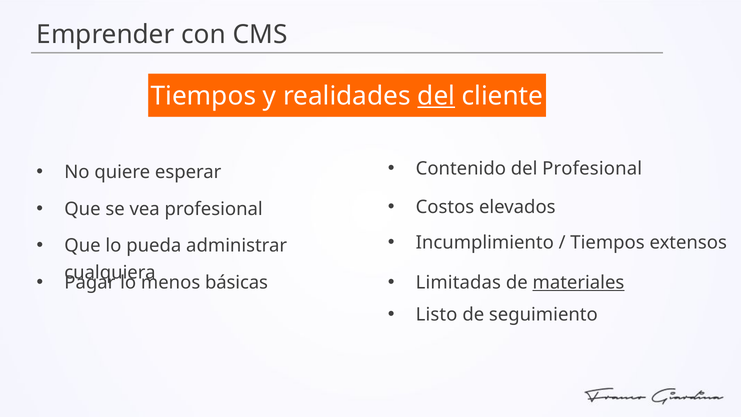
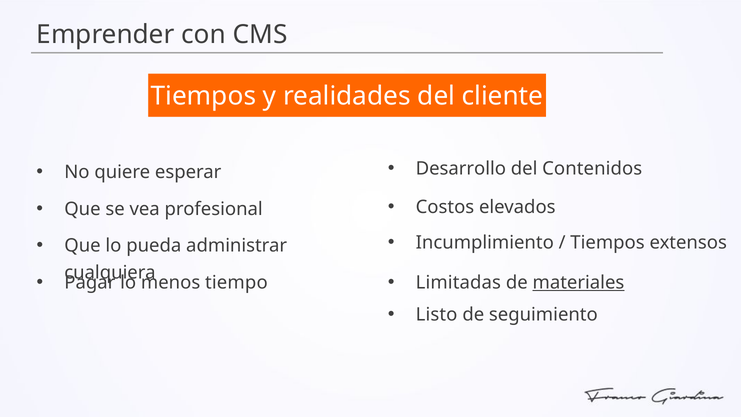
del at (436, 96) underline: present -> none
Contenido: Contenido -> Desarrollo
del Profesional: Profesional -> Contenidos
básicas: básicas -> tiempo
